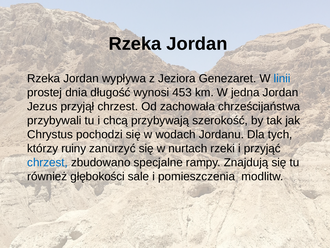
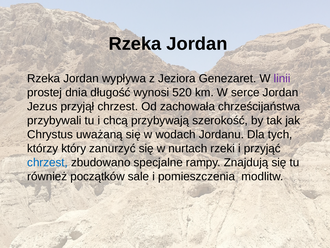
linii colour: blue -> purple
453: 453 -> 520
jedna: jedna -> serce
pochodzi: pochodzi -> uważaną
ruiny: ruiny -> który
głębokości: głębokości -> początków
